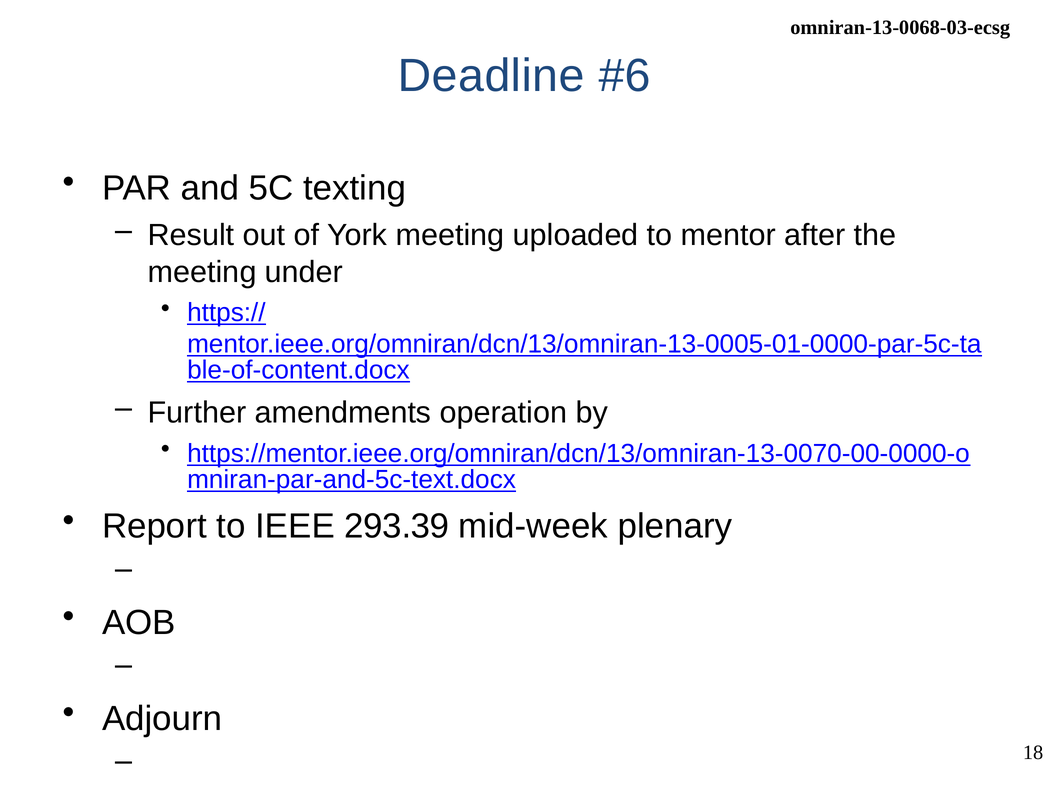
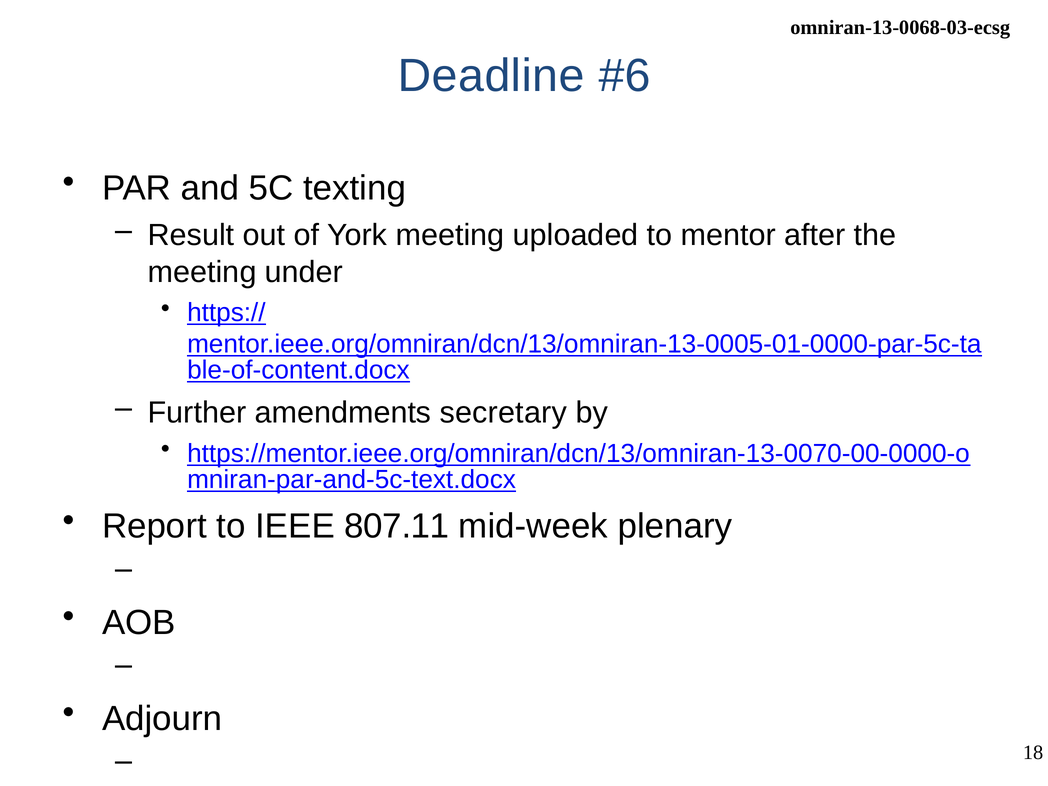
operation: operation -> secretary
293.39: 293.39 -> 807.11
